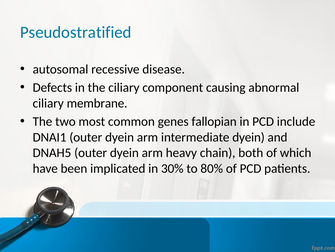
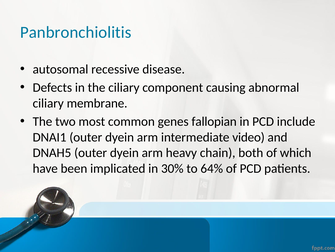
Pseudostratified: Pseudostratified -> Panbronchiolitis
intermediate dyein: dyein -> video
80%: 80% -> 64%
